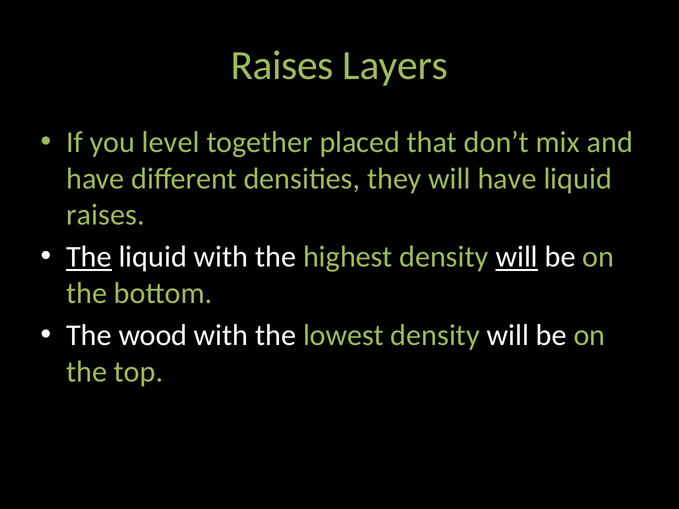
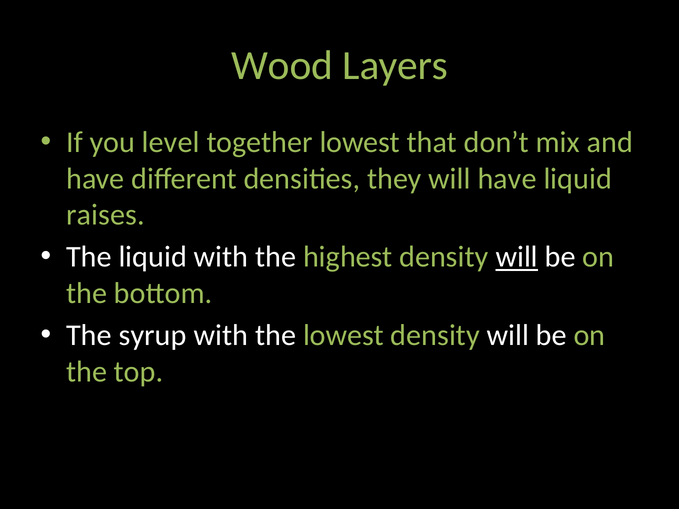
Raises at (282, 66): Raises -> Wood
together placed: placed -> lowest
The at (89, 257) underline: present -> none
wood: wood -> syrup
